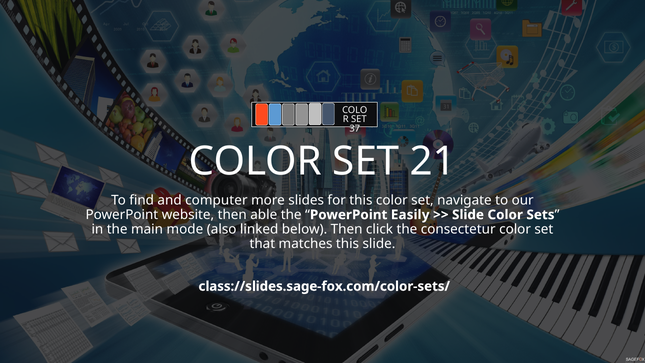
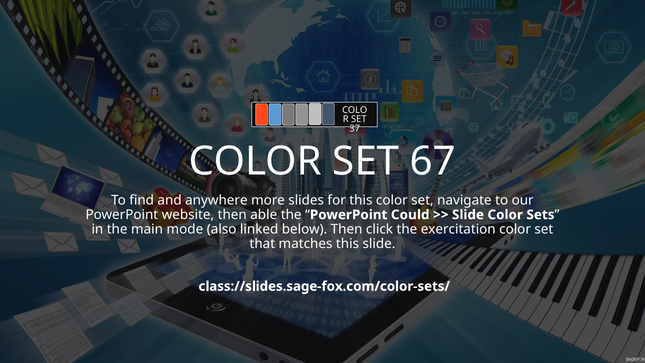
21: 21 -> 67
computer: computer -> anywhere
Easily: Easily -> Could
consectetur: consectetur -> exercitation
